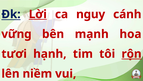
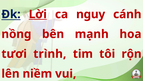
vững: vững -> nồng
hạnh: hạnh -> trình
rộn underline: present -> none
